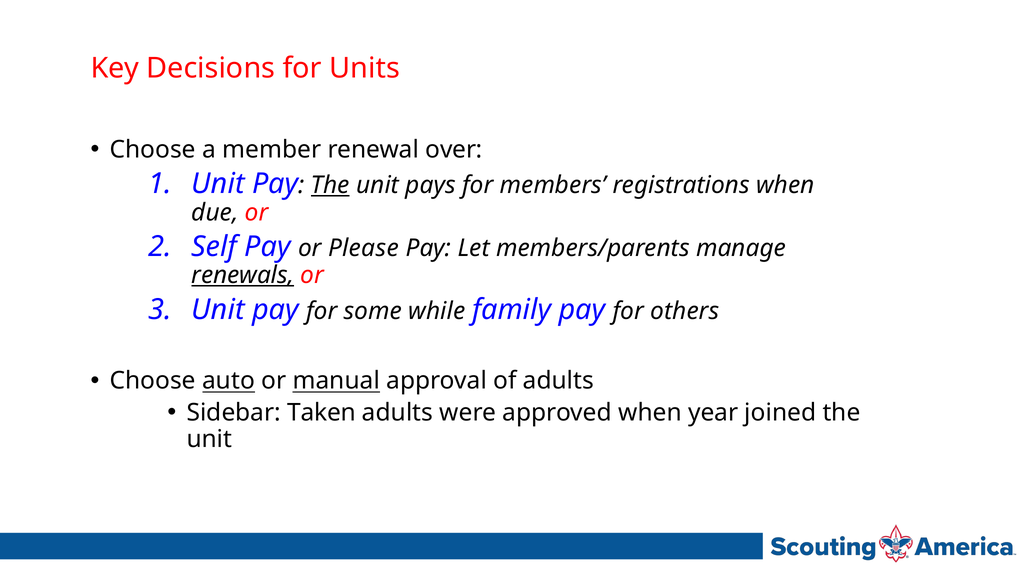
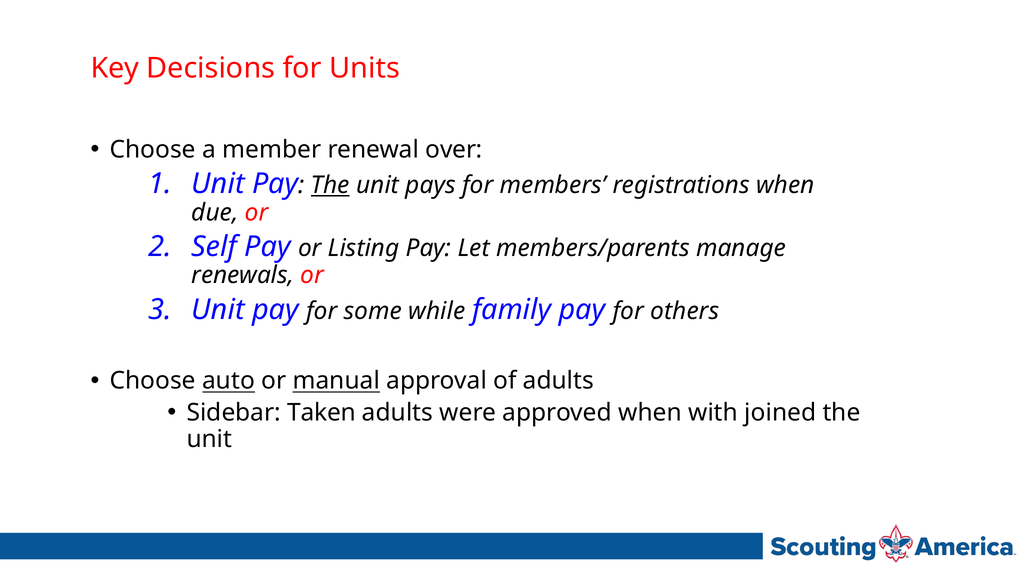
Please: Please -> Listing
renewals underline: present -> none
year: year -> with
